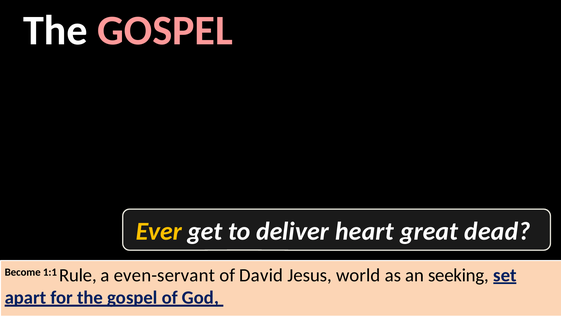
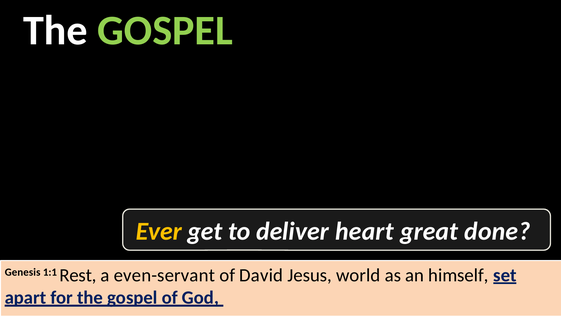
GOSPEL at (165, 31) colour: pink -> light green
dead: dead -> done
Become: Become -> Genesis
Rule: Rule -> Rest
seeking: seeking -> himself
